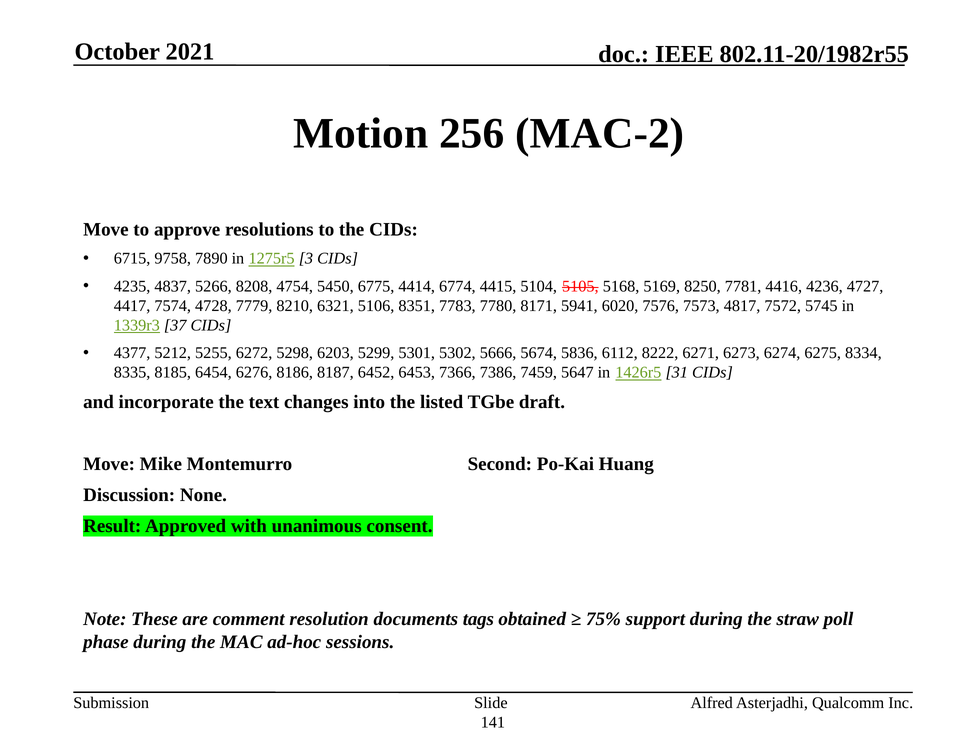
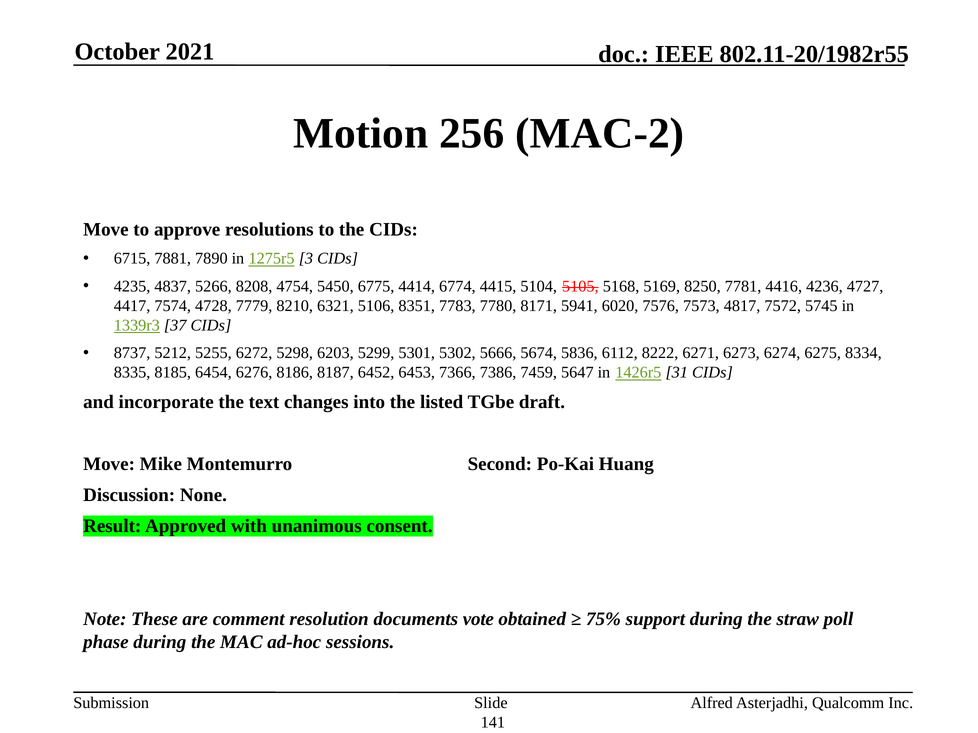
9758: 9758 -> 7881
4377: 4377 -> 8737
tags: tags -> vote
